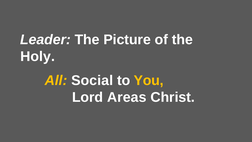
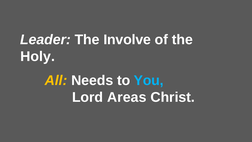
Picture: Picture -> Involve
Social: Social -> Needs
You colour: yellow -> light blue
